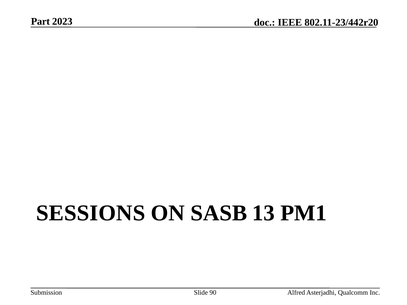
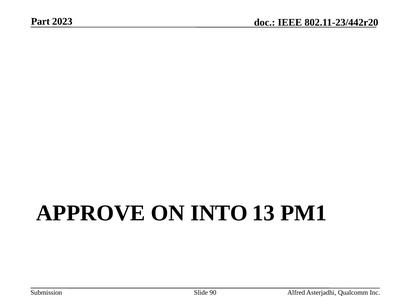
SESSIONS: SESSIONS -> APPROVE
SASB: SASB -> INTO
